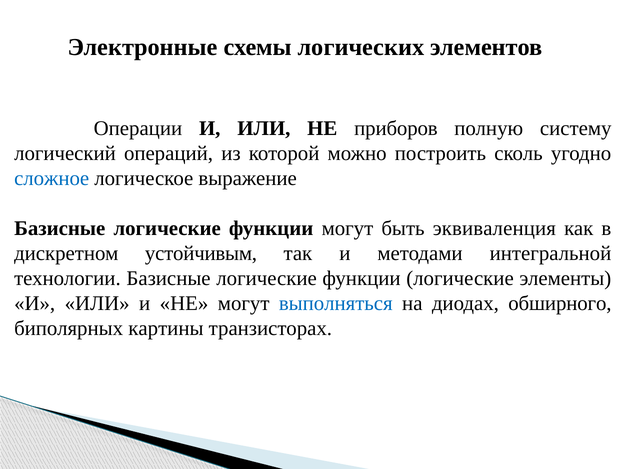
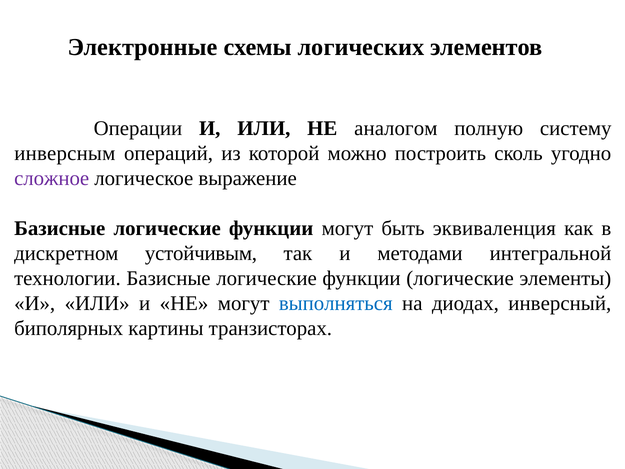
приборов: приборов -> аналогом
логический: логический -> инверсным
сложное colour: blue -> purple
обширного: обширного -> инверсный
